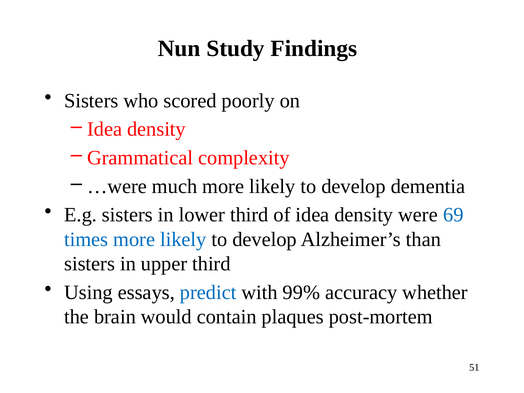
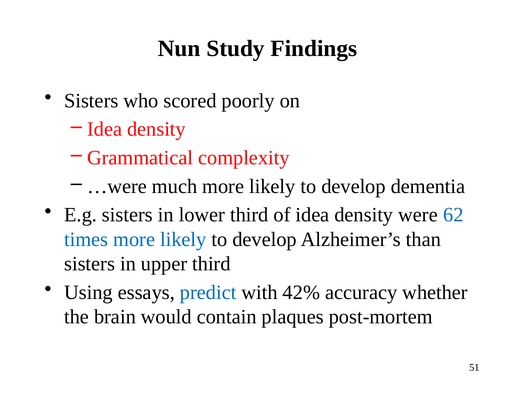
69: 69 -> 62
99%: 99% -> 42%
